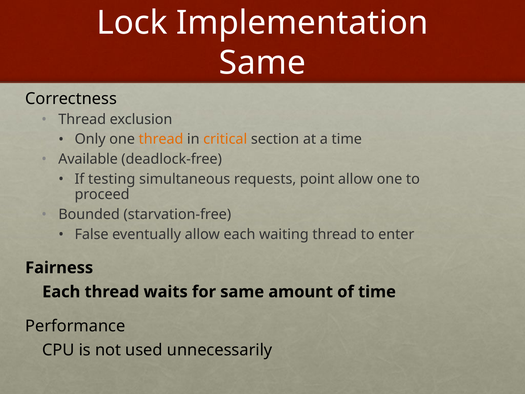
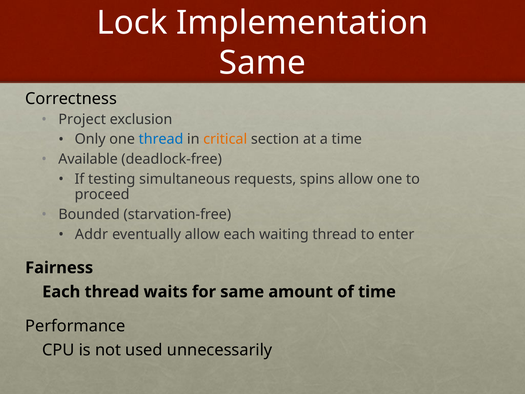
Thread at (82, 119): Thread -> Project
thread at (161, 139) colour: orange -> blue
point: point -> spins
False: False -> Addr
